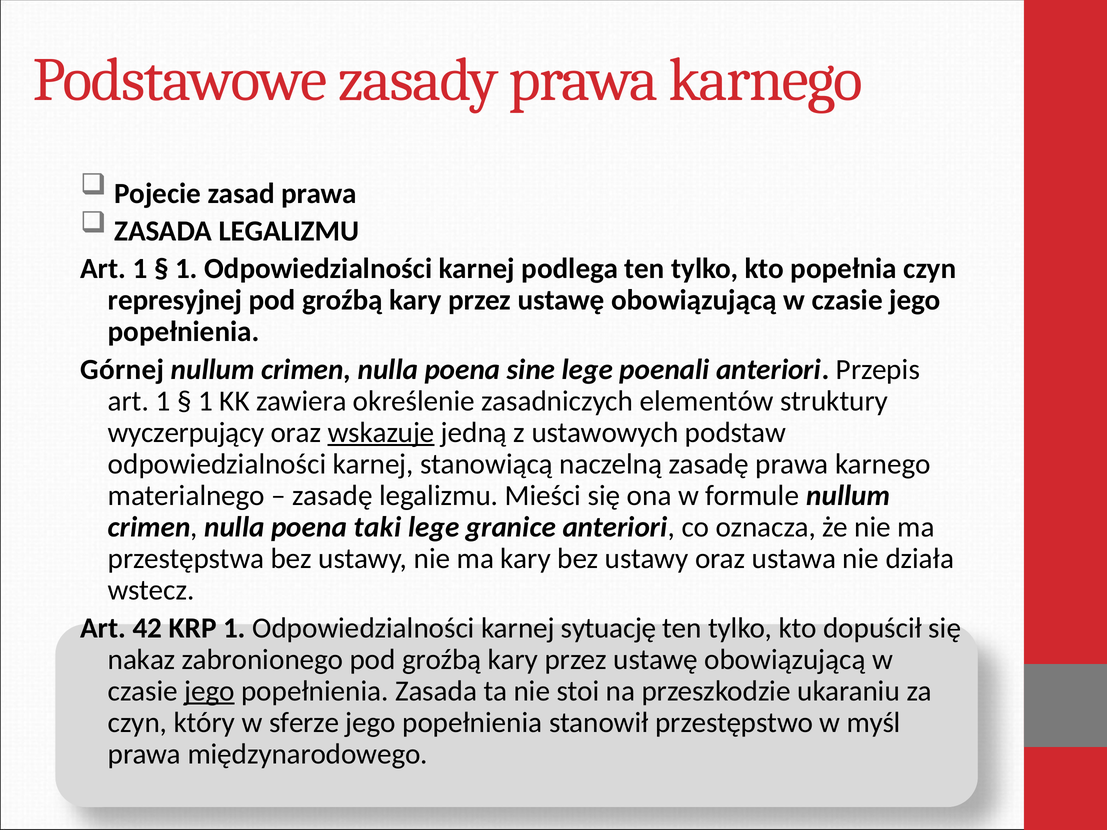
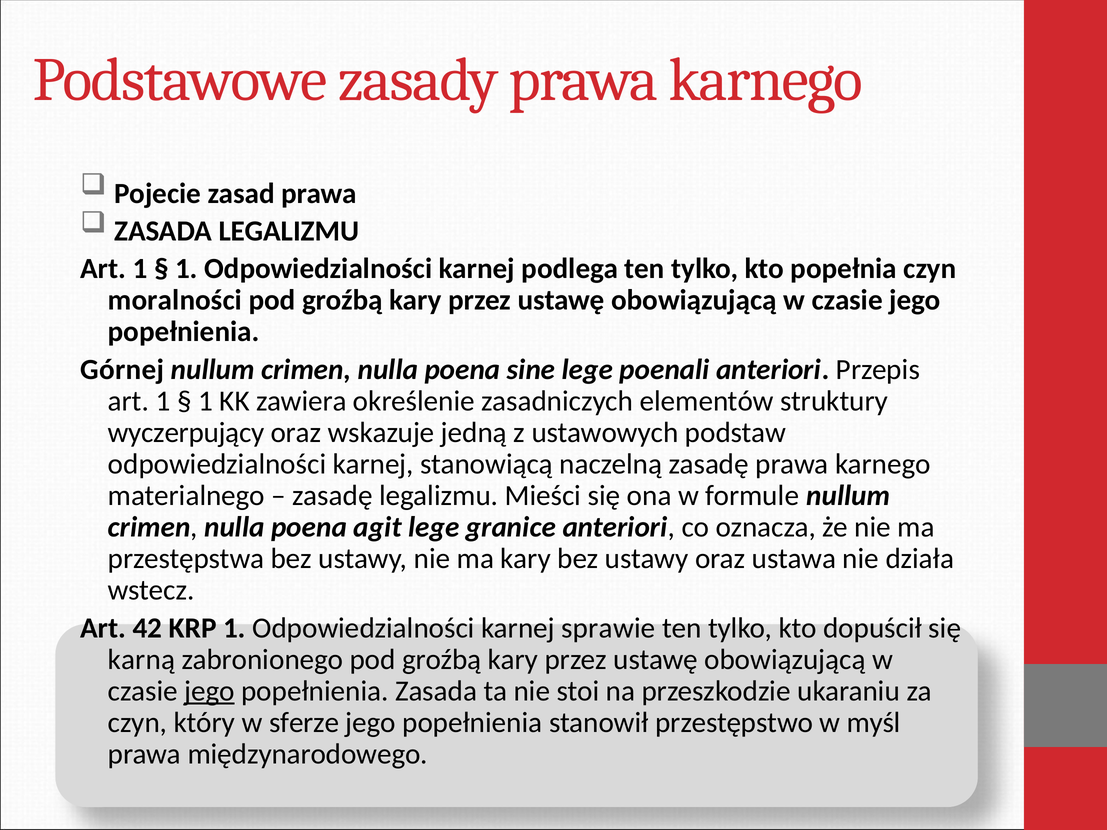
represyjnej: represyjnej -> moralności
wskazuje underline: present -> none
taki: taki -> agit
sytuację: sytuację -> sprawie
nakaz: nakaz -> karną
